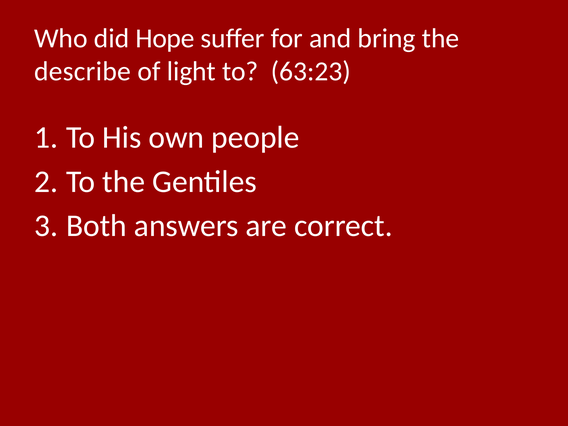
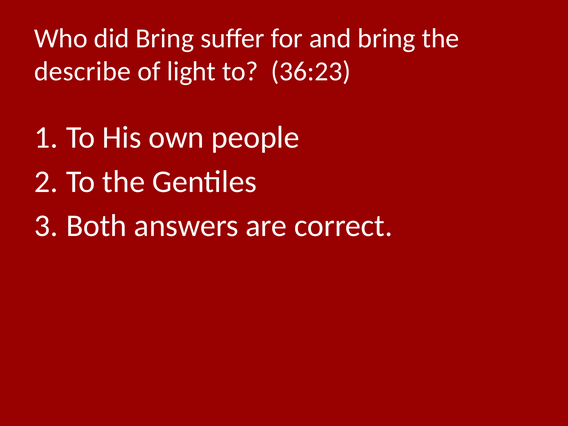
did Hope: Hope -> Bring
63:23: 63:23 -> 36:23
